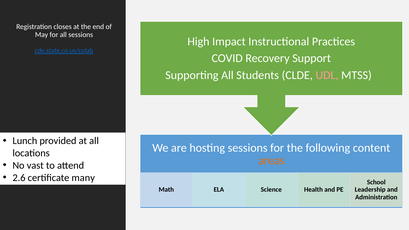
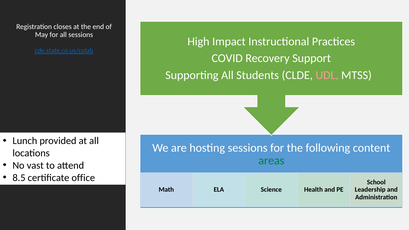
areas colour: orange -> green
2.6: 2.6 -> 8.5
many: many -> office
